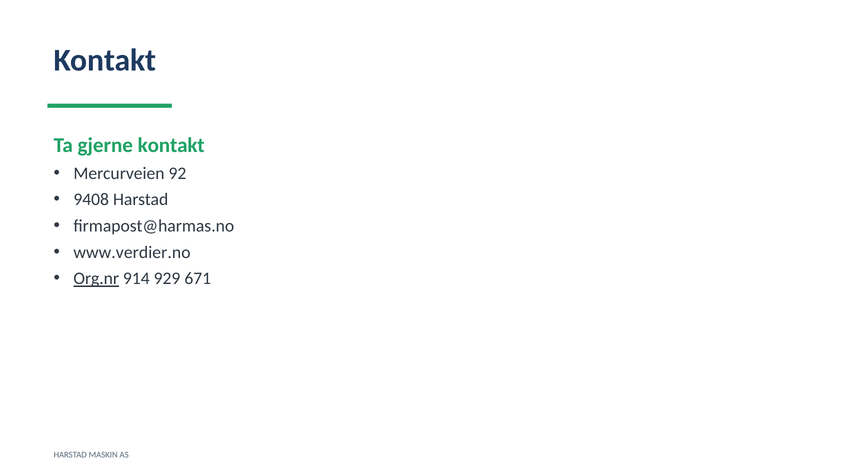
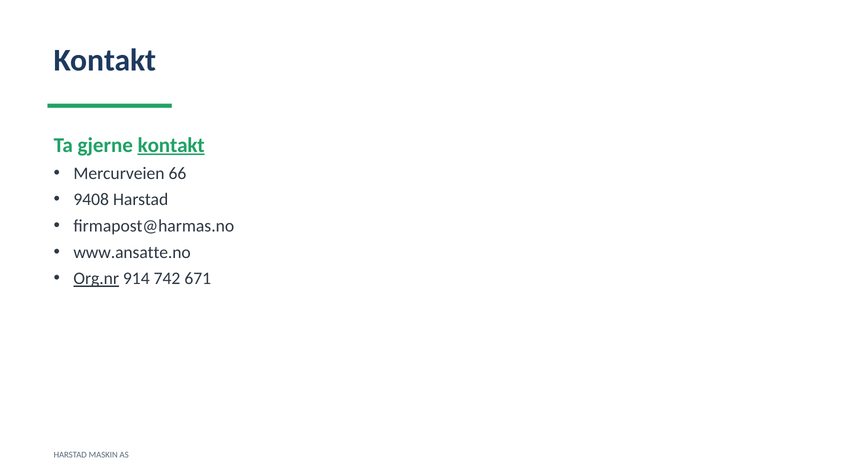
kontakt at (171, 145) underline: none -> present
92: 92 -> 66
www.verdier.no: www.verdier.no -> www.ansatte.no
929: 929 -> 742
